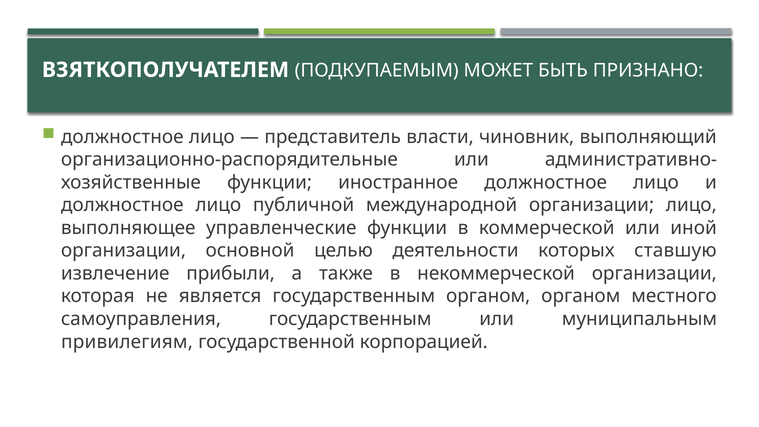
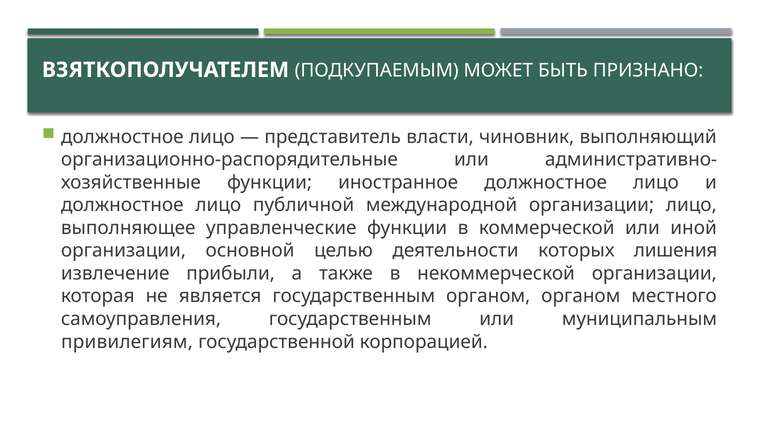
ставшую: ставшую -> лишения
